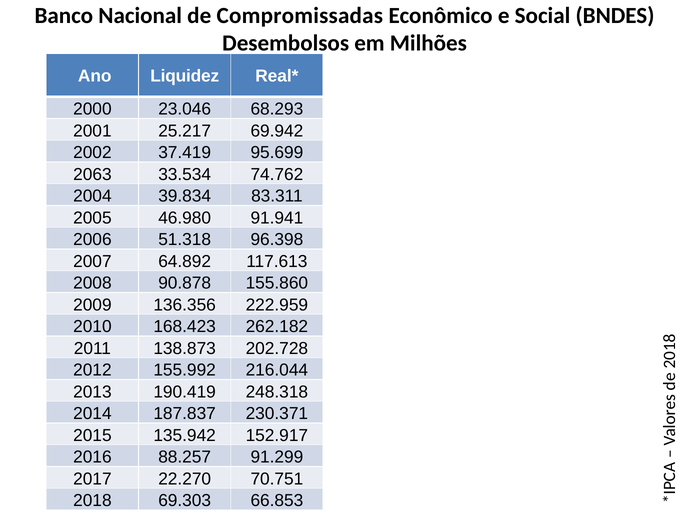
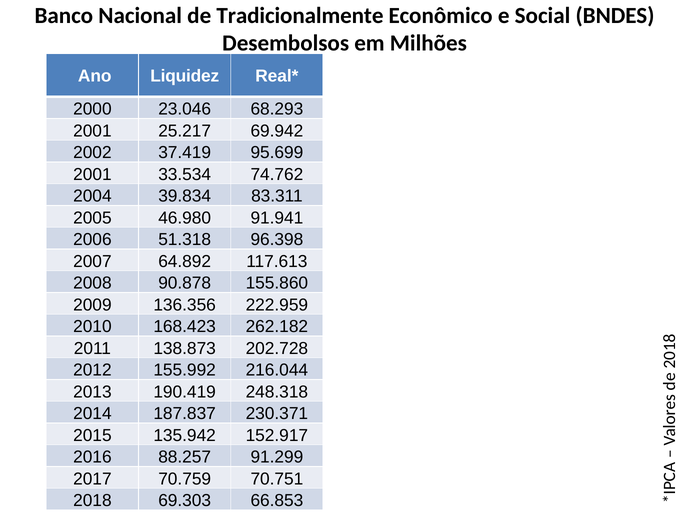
Compromissadas: Compromissadas -> Tradicionalmente
2063 at (92, 174): 2063 -> 2001
22.270: 22.270 -> 70.759
